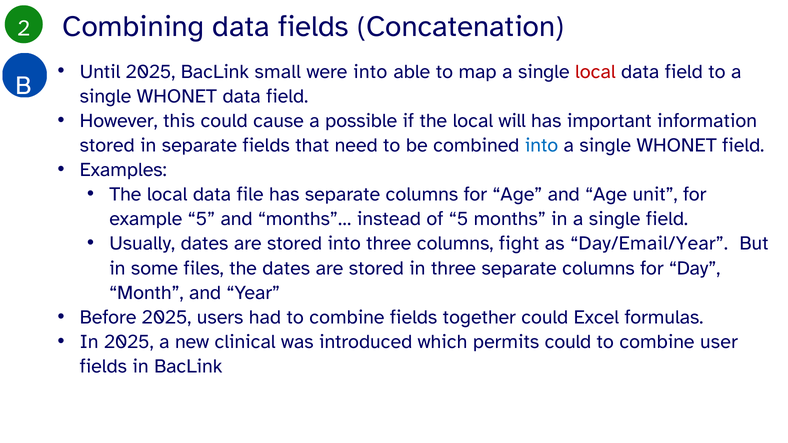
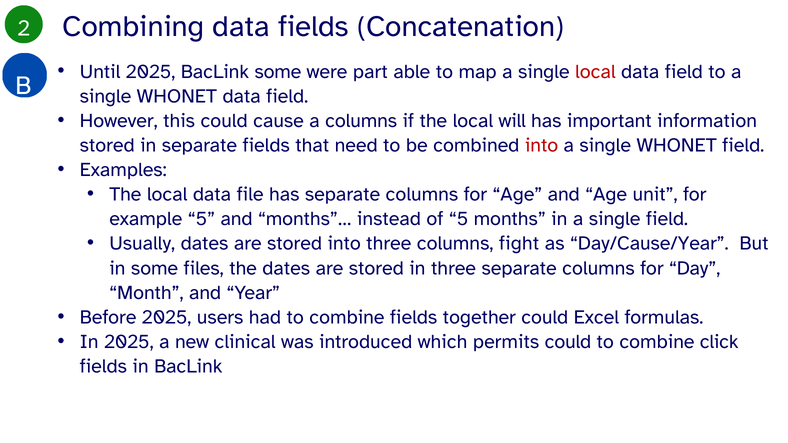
BacLink small: small -> some
were into: into -> part
a possible: possible -> columns
into at (542, 145) colour: blue -> red
Day/Email/Year: Day/Email/Year -> Day/Cause/Year
user: user -> click
